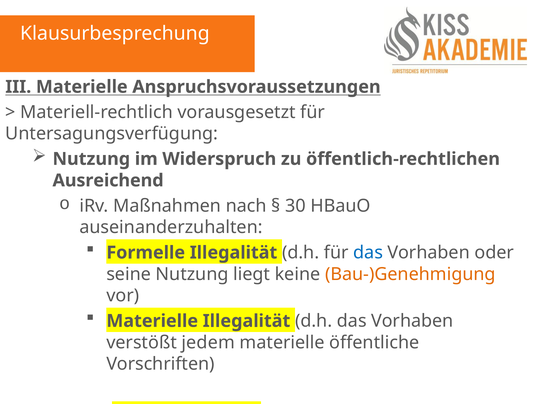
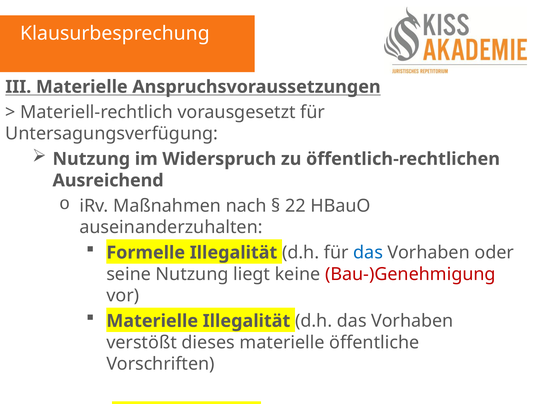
30: 30 -> 22
Bau-)Genehmigung colour: orange -> red
jedem: jedem -> dieses
